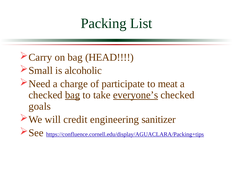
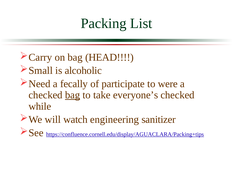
charge: charge -> fecally
meat: meat -> were
everyone’s underline: present -> none
goals: goals -> while
credit: credit -> watch
